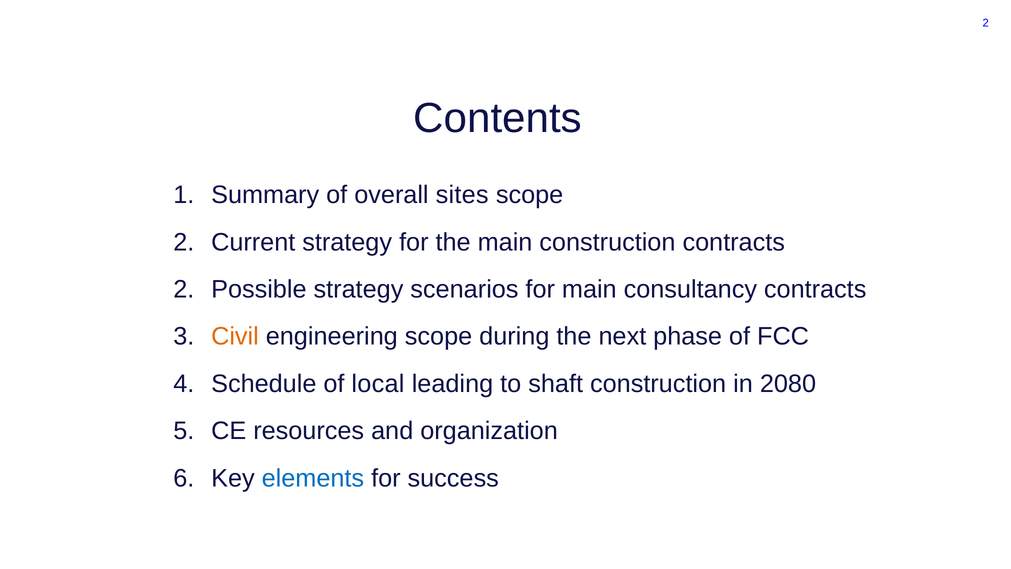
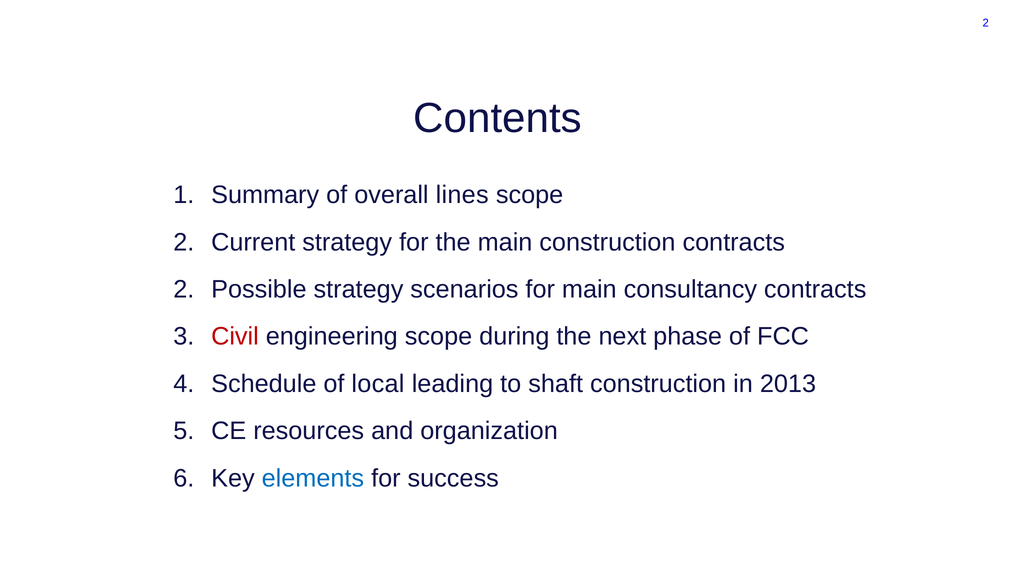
sites: sites -> lines
Civil colour: orange -> red
2080: 2080 -> 2013
